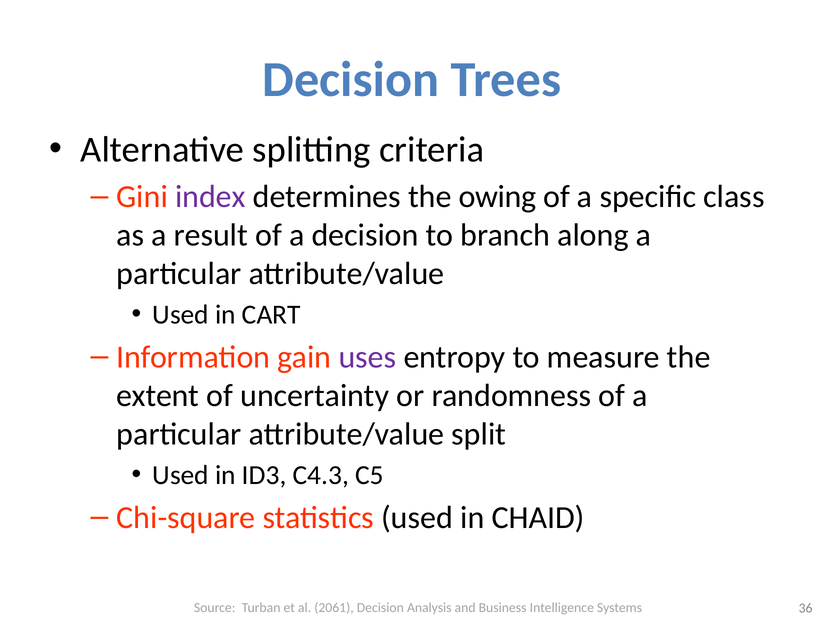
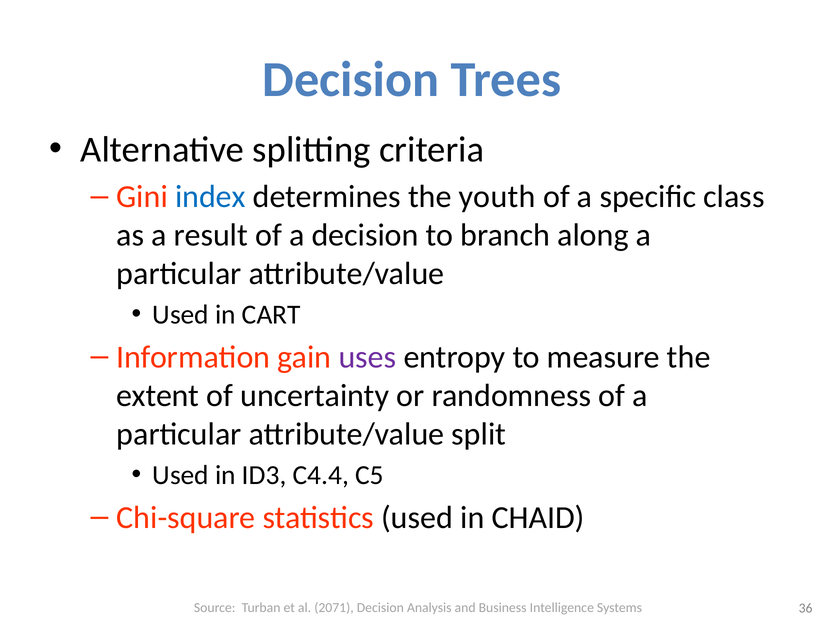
index colour: purple -> blue
owing: owing -> youth
C4.3: C4.3 -> C4.4
2061: 2061 -> 2071
